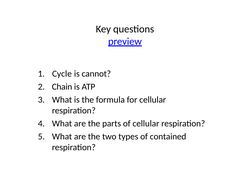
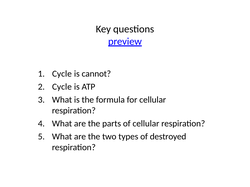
Chain at (62, 87): Chain -> Cycle
contained: contained -> destroyed
